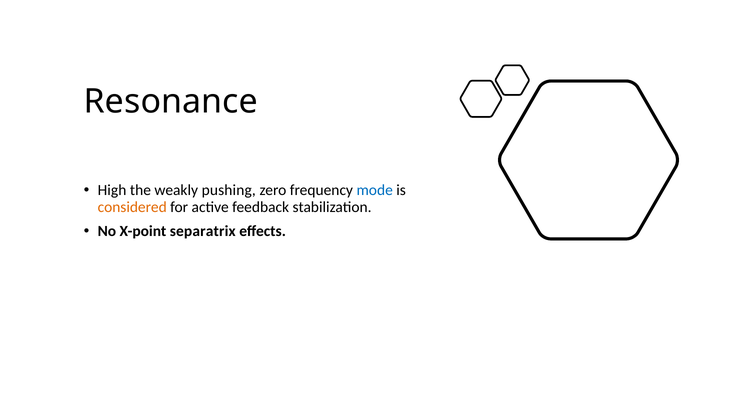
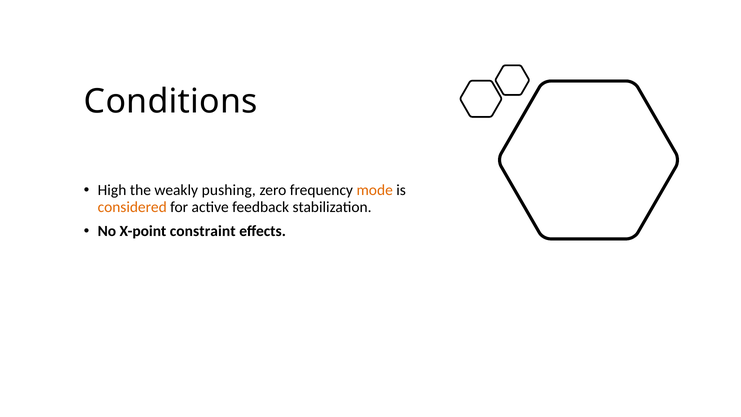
Resonance: Resonance -> Conditions
mode colour: blue -> orange
separatrix: separatrix -> constraint
